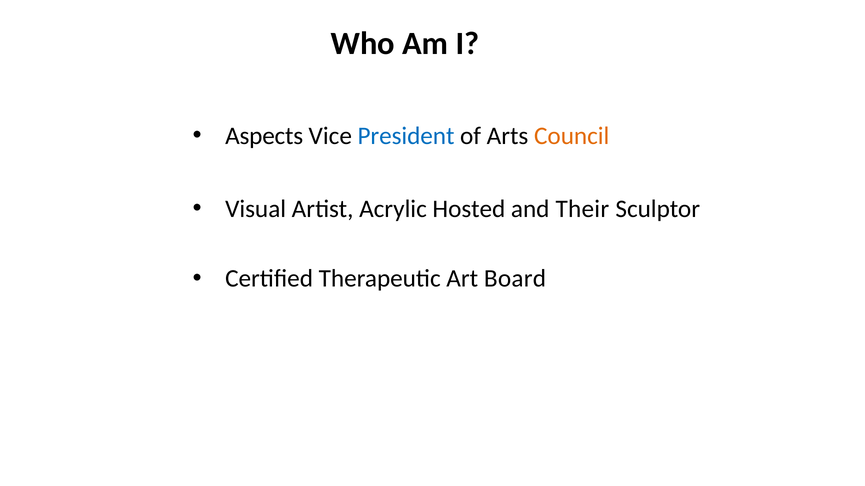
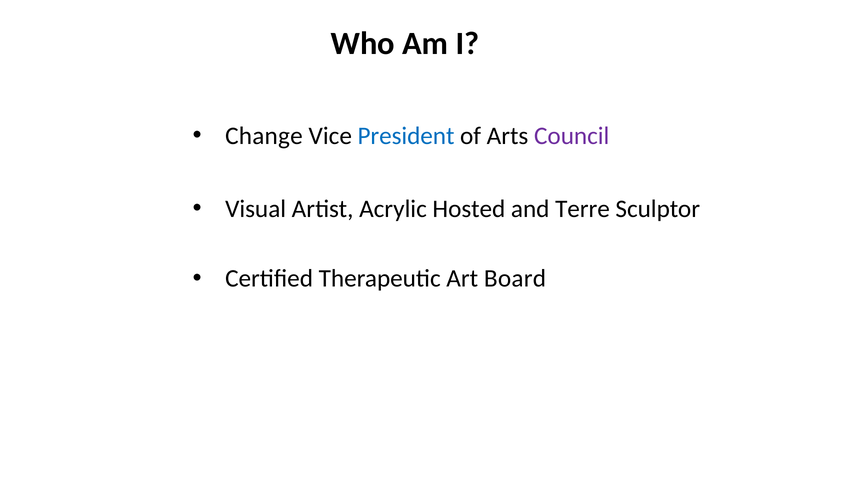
Aspects: Aspects -> Change
Council colour: orange -> purple
Their: Their -> Terre
